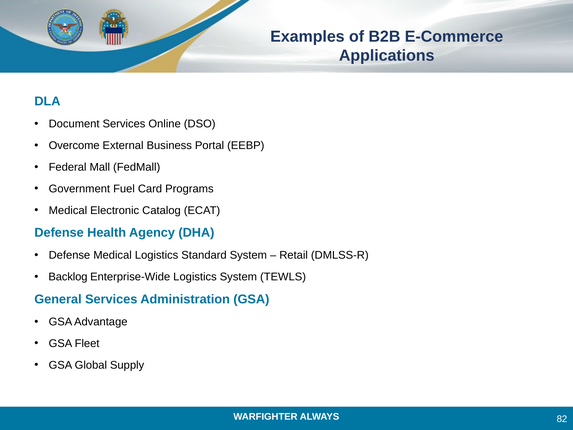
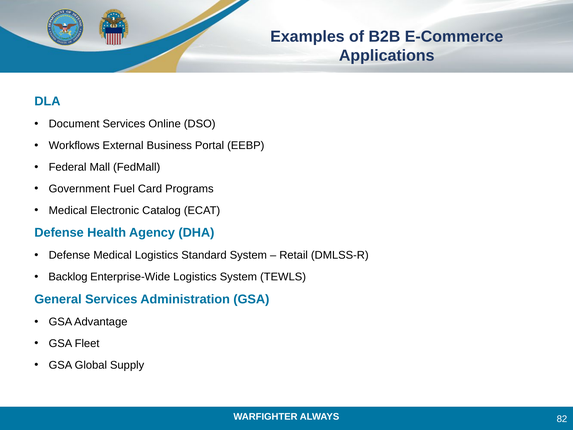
Overcome: Overcome -> Workflows
